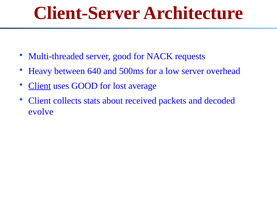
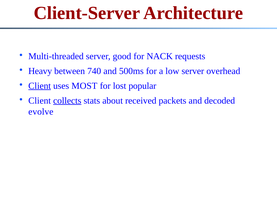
640: 640 -> 740
uses GOOD: GOOD -> MOST
average: average -> popular
collects underline: none -> present
